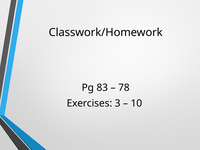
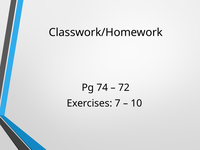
83: 83 -> 74
78: 78 -> 72
3: 3 -> 7
